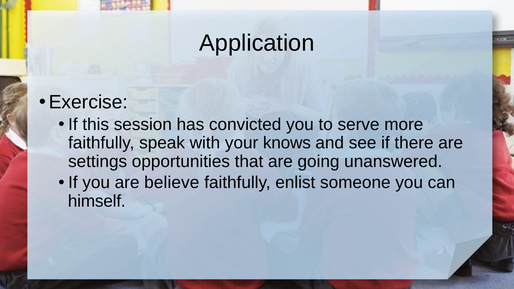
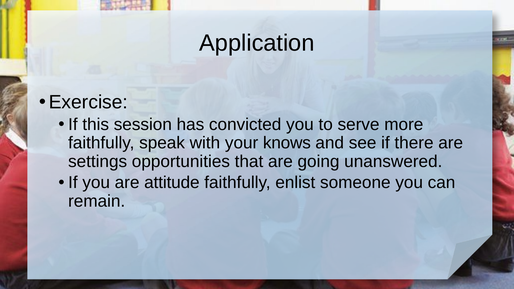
believe: believe -> attitude
himself: himself -> remain
